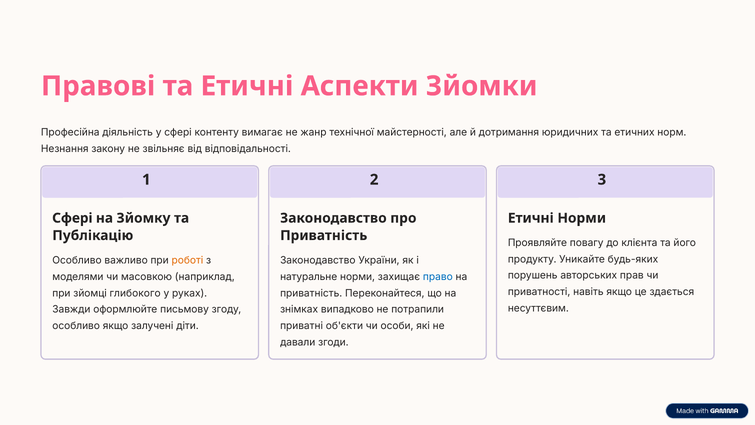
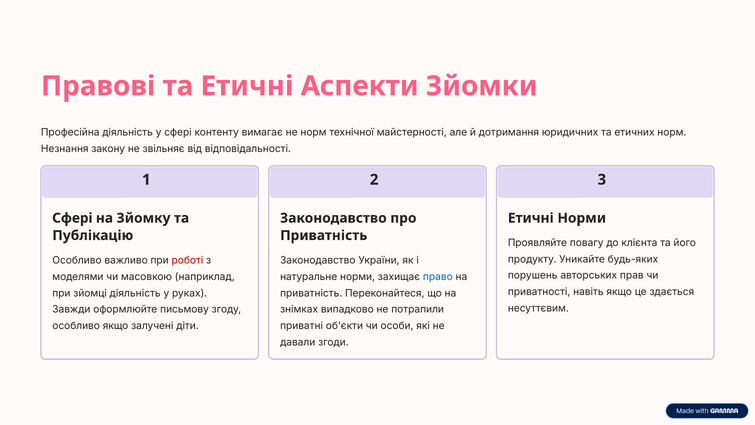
не жанр: жанр -> норм
роботі colour: orange -> red
зйомці глибокого: глибокого -> діяльність
